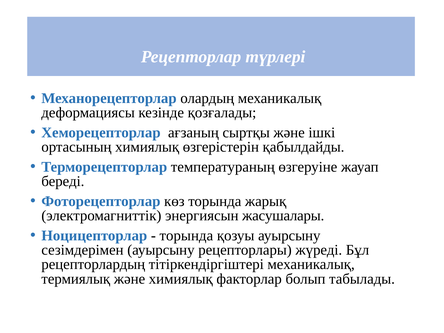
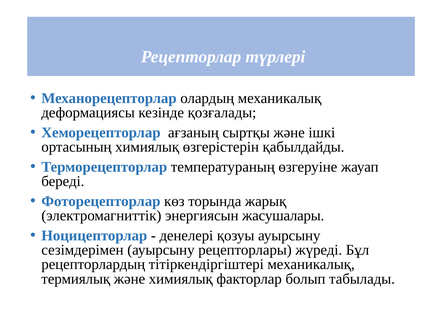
торында at (186, 236): торында -> денелері
